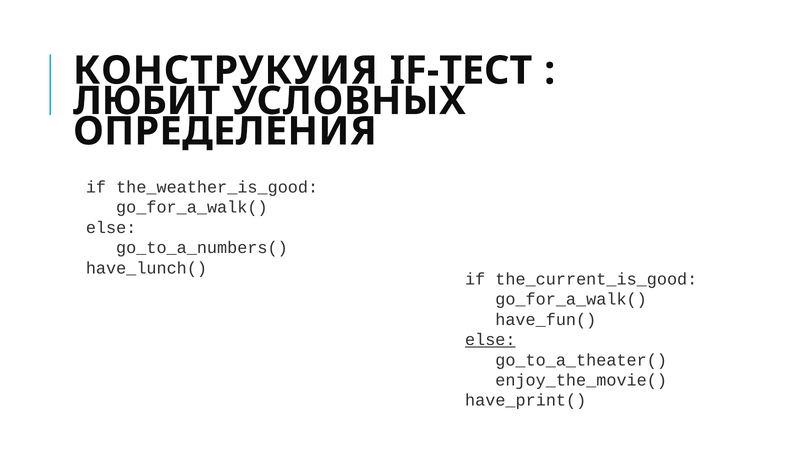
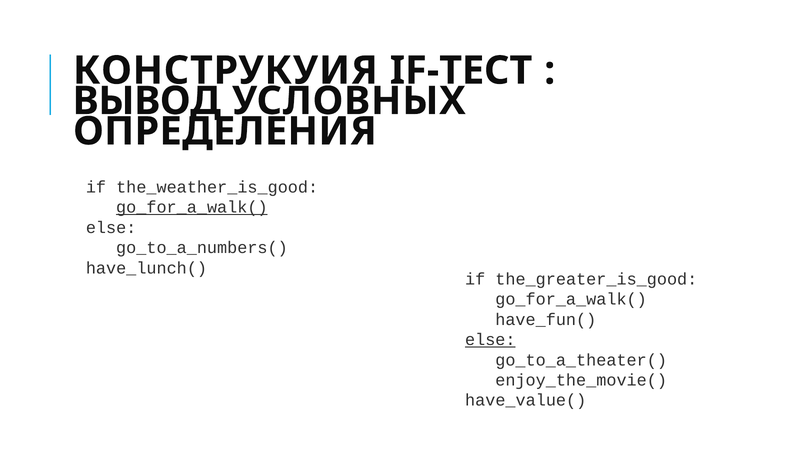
ЛЮБИТ: ЛЮБИТ -> ВЫВОД
go_for_a_walk( at (192, 207) underline: none -> present
the_current_is_good: the_current_is_good -> the_greater_is_good
have_print(: have_print( -> have_value(
